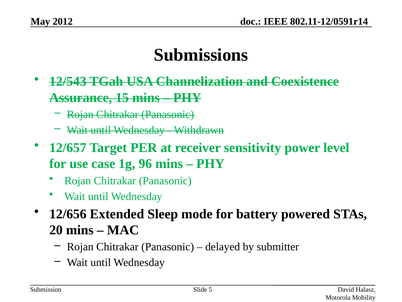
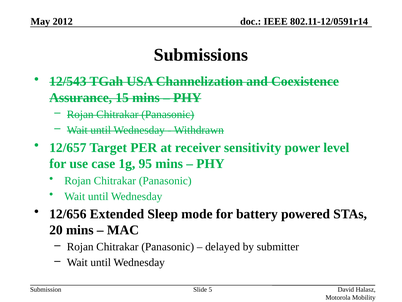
96: 96 -> 95
